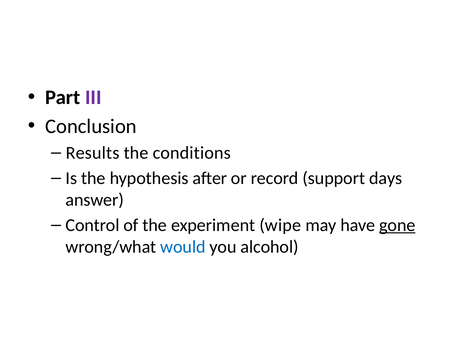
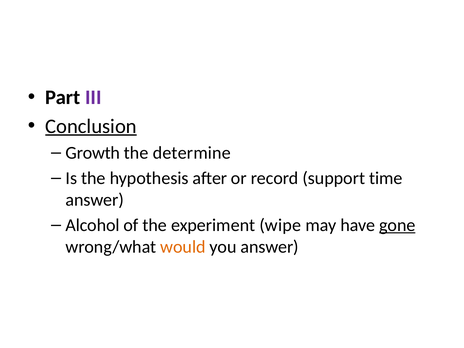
Conclusion underline: none -> present
Results: Results -> Growth
conditions: conditions -> determine
days: days -> time
Control: Control -> Alcohol
would colour: blue -> orange
you alcohol: alcohol -> answer
